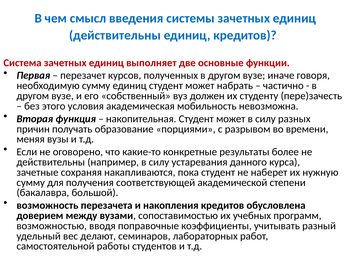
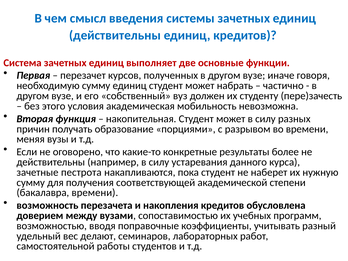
сохраняя: сохраняя -> пестрота
бакалавра большой: большой -> времени
